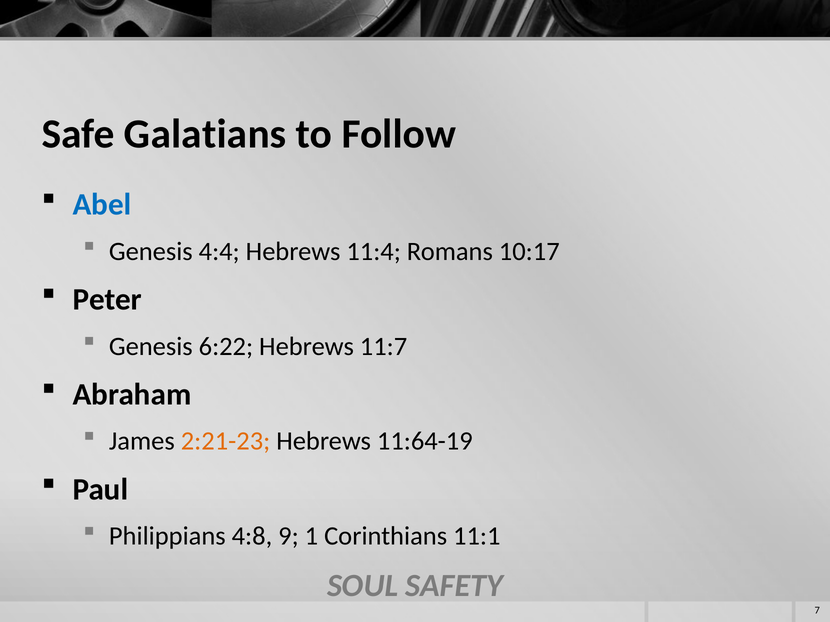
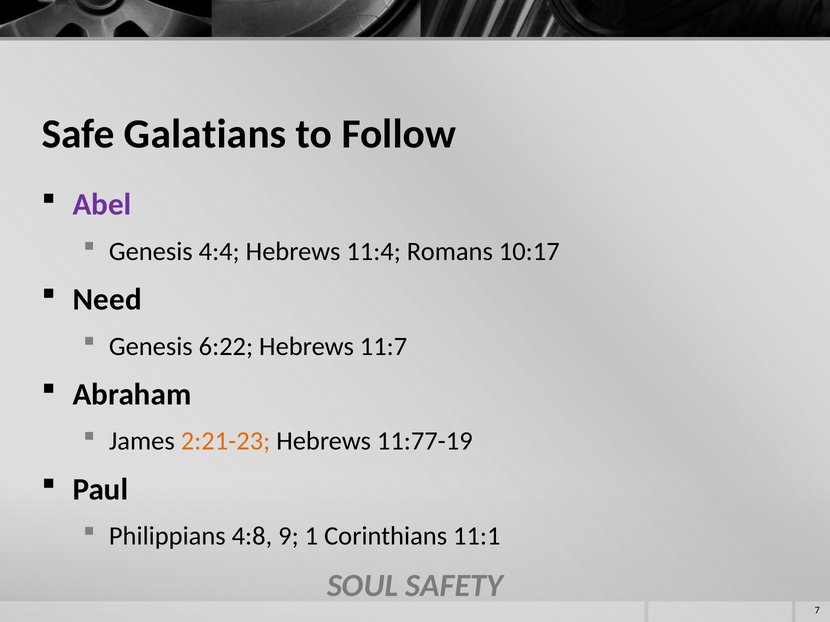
Abel colour: blue -> purple
Peter: Peter -> Need
11:64-19: 11:64-19 -> 11:77-19
